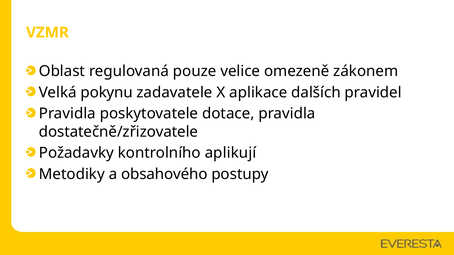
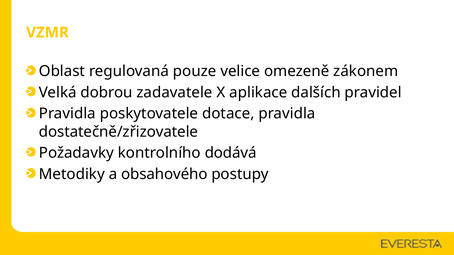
pokynu: pokynu -> dobrou
aplikují: aplikují -> dodává
